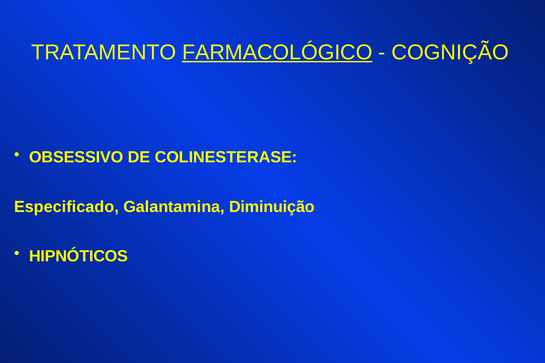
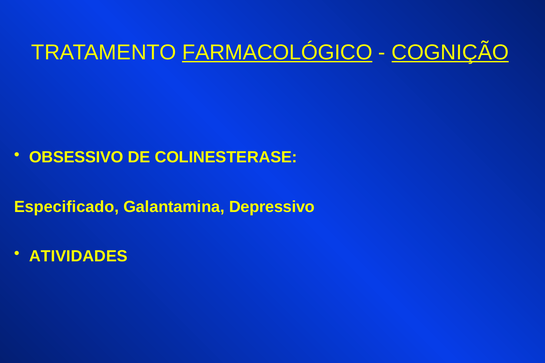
COGNIÇÃO underline: none -> present
Diminuição: Diminuição -> Depressivo
HIPNÓTICOS: HIPNÓTICOS -> ATIVIDADES
